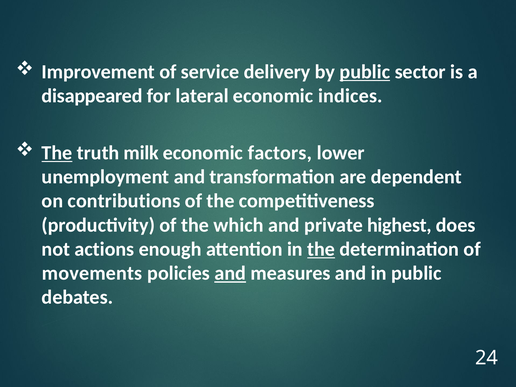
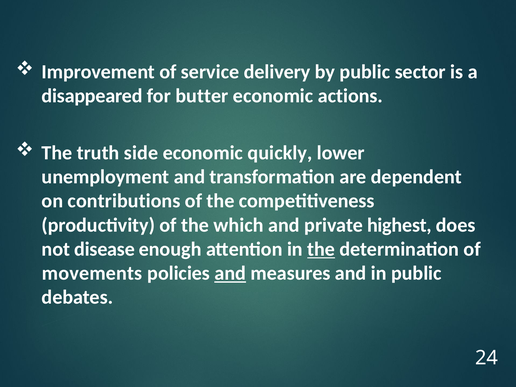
public at (365, 72) underline: present -> none
lateral: lateral -> butter
indices: indices -> actions
The at (57, 153) underline: present -> none
milk: milk -> side
factors: factors -> quickly
actions: actions -> disease
